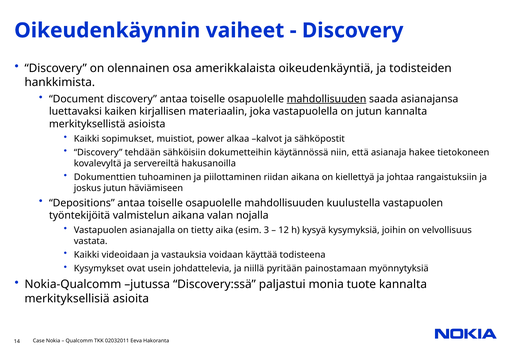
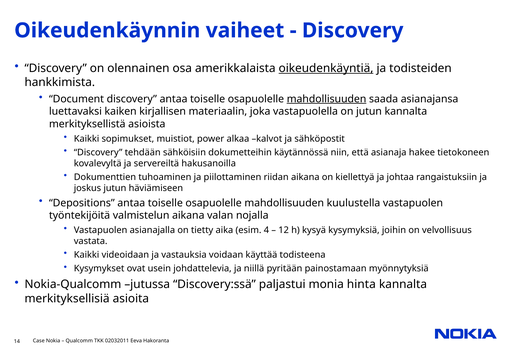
oikeudenkäyntiä underline: none -> present
3: 3 -> 4
tuote: tuote -> hinta
